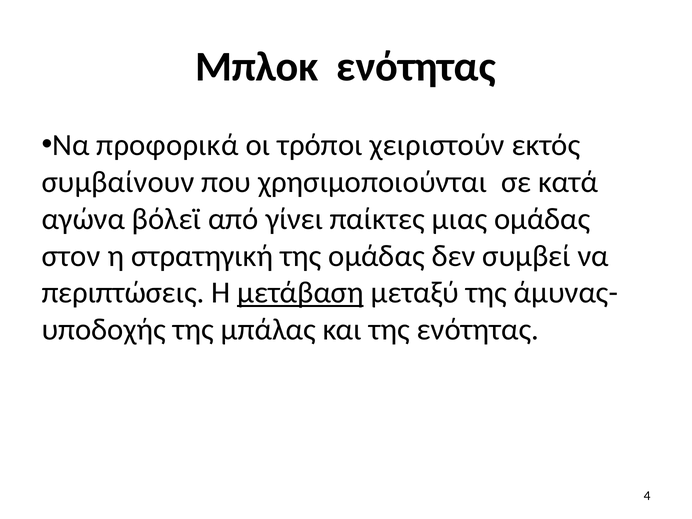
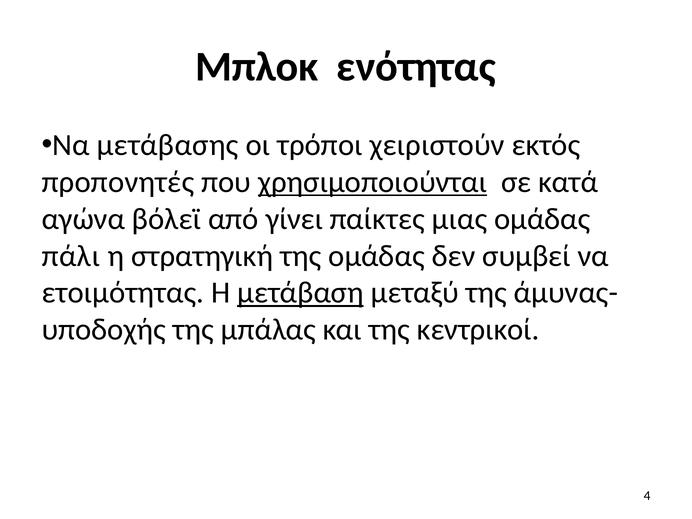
προφορικά: προφορικά -> μετάβασης
συμβαίνουν: συμβαίνουν -> προπονητές
χρησιμοποιούνται underline: none -> present
στον: στον -> πάλι
περιπτώσεις: περιπτώσεις -> ετοιμότητας
της ενότητας: ενότητας -> κεντρικοί
